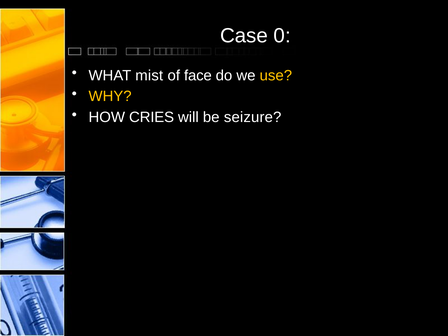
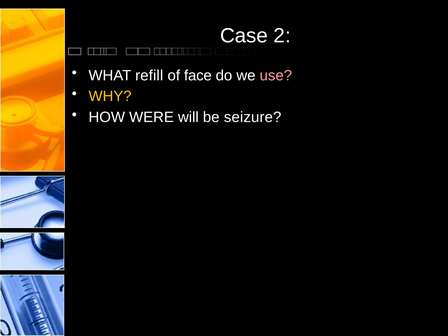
0: 0 -> 2
mist: mist -> refill
use colour: yellow -> pink
CRIES: CRIES -> WERE
